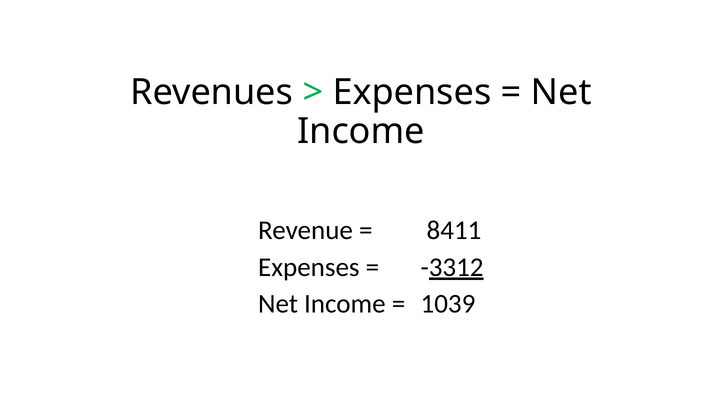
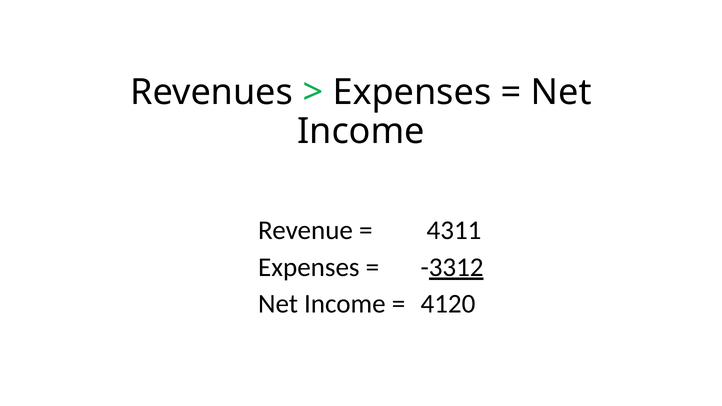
8411: 8411 -> 4311
1039: 1039 -> 4120
